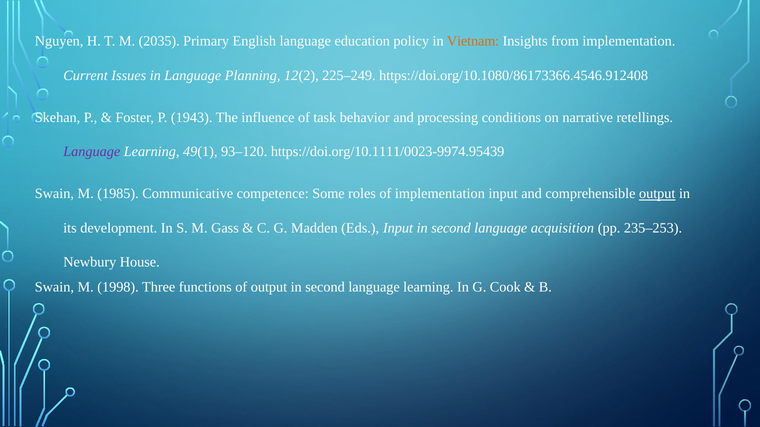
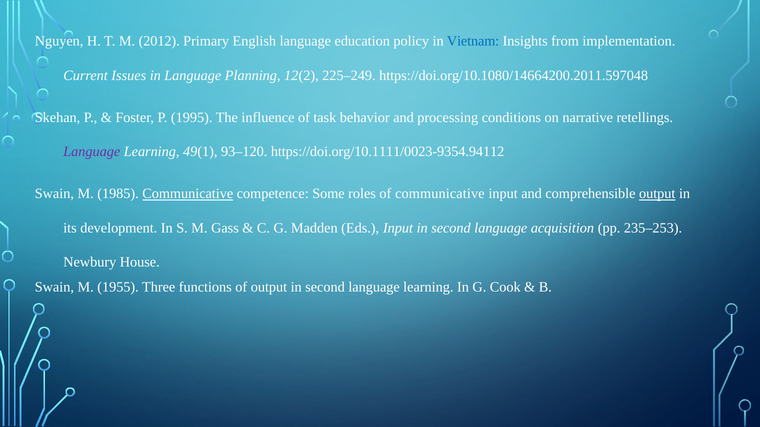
2035: 2035 -> 2012
Vietnam colour: orange -> blue
https://doi.org/10.1080/86173366.4546.912408: https://doi.org/10.1080/86173366.4546.912408 -> https://doi.org/10.1080/14664200.2011.597048
1943: 1943 -> 1995
https://doi.org/10.1111/0023-9974.95439: https://doi.org/10.1111/0023-9974.95439 -> https://doi.org/10.1111/0023-9354.94112
Communicative at (188, 194) underline: none -> present
of implementation: implementation -> communicative
1998: 1998 -> 1955
